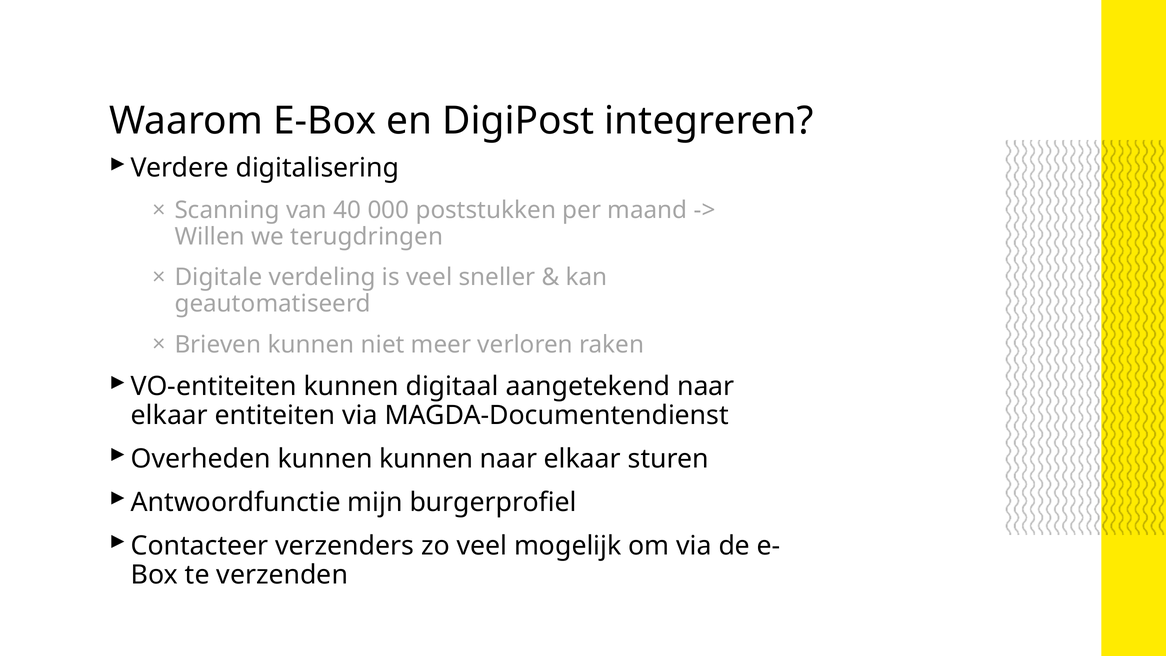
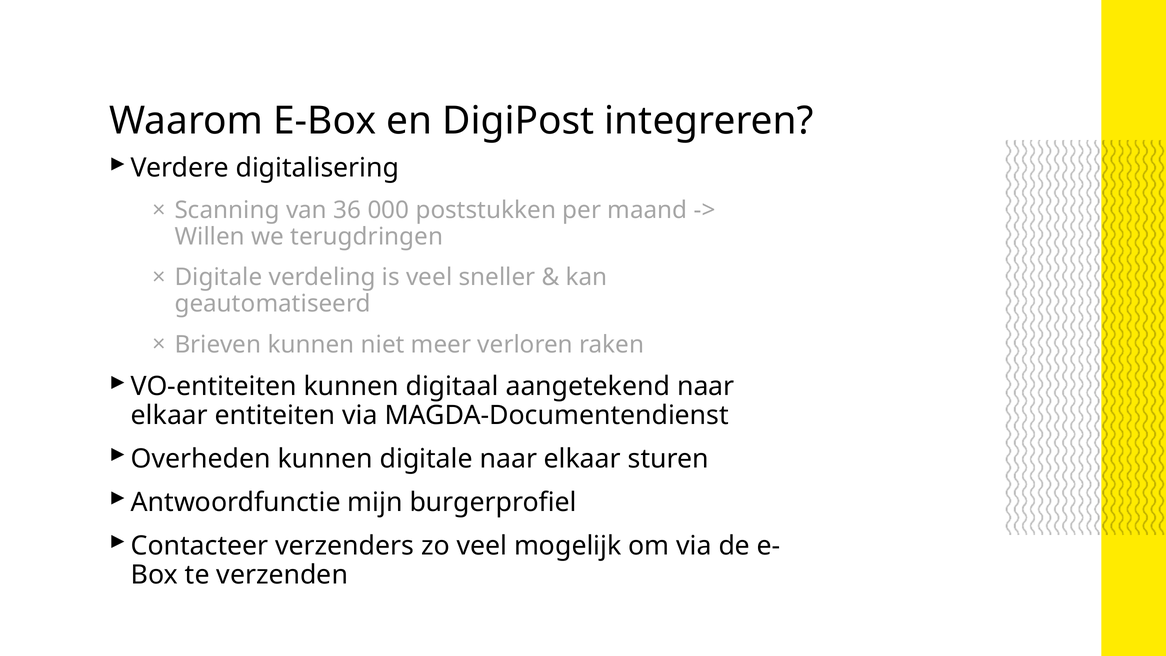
40: 40 -> 36
kunnen kunnen: kunnen -> digitale
